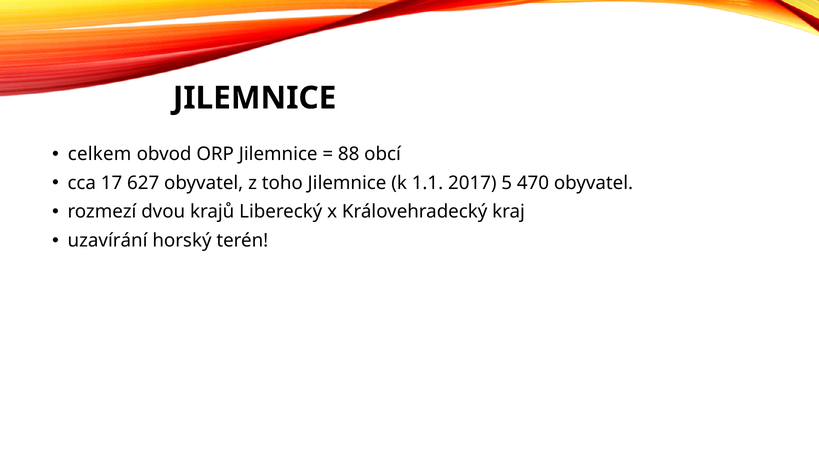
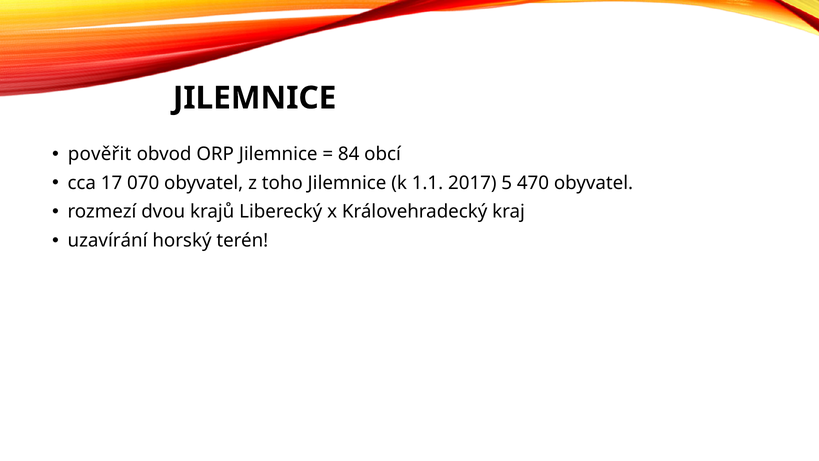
celkem: celkem -> pověřit
88: 88 -> 84
627: 627 -> 070
